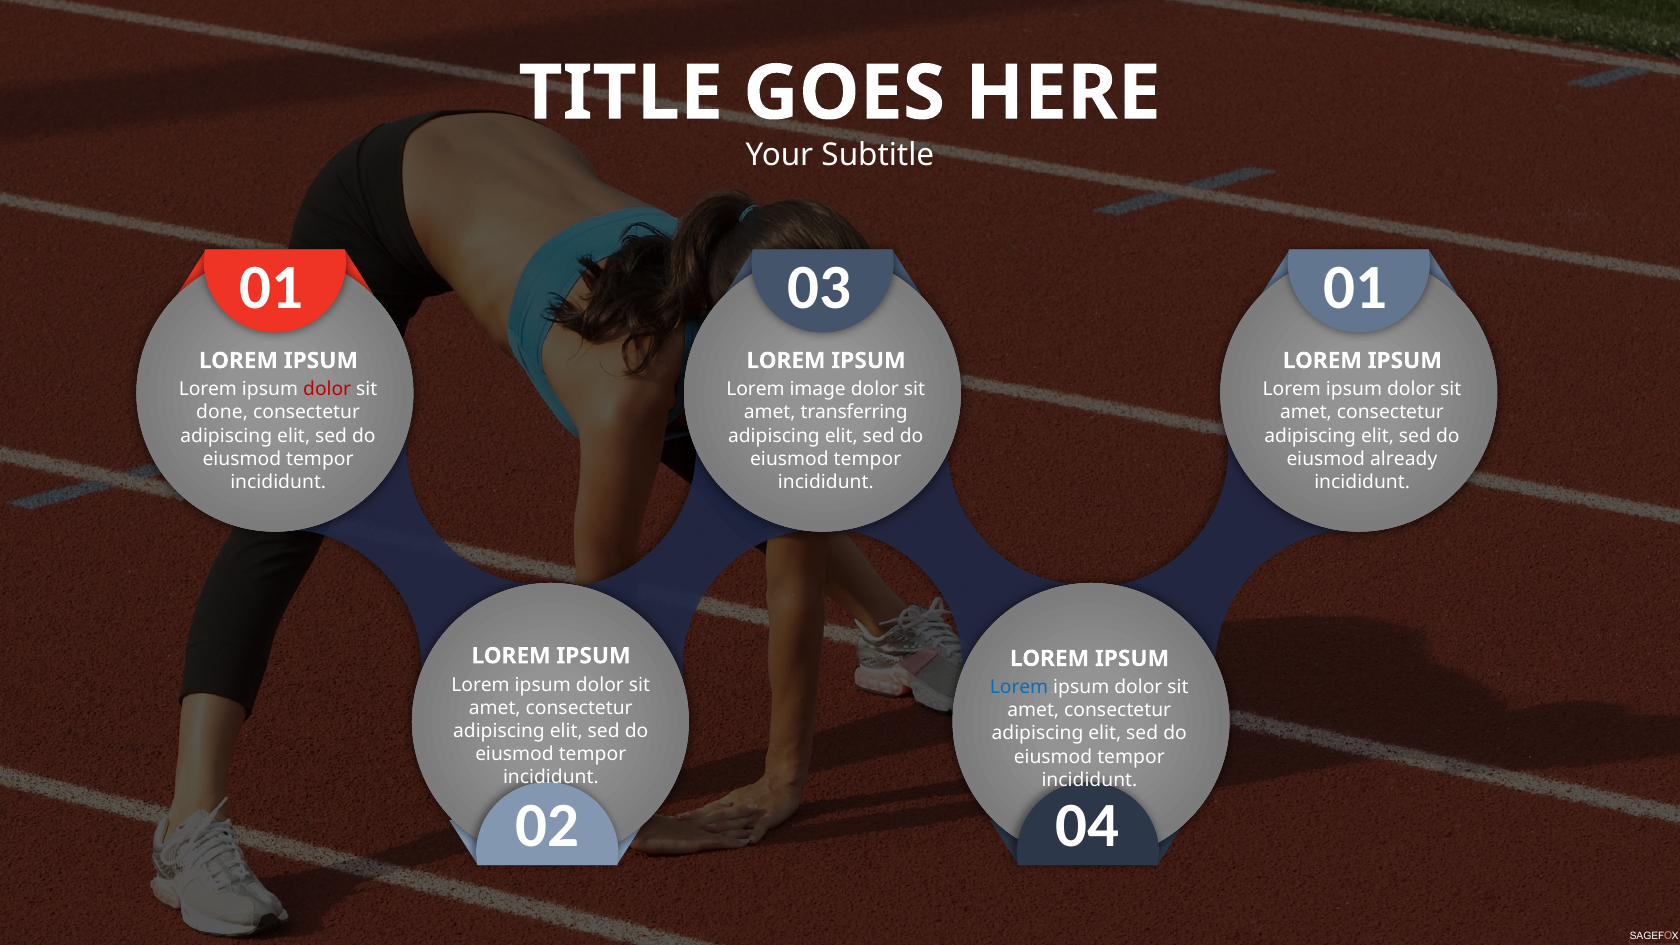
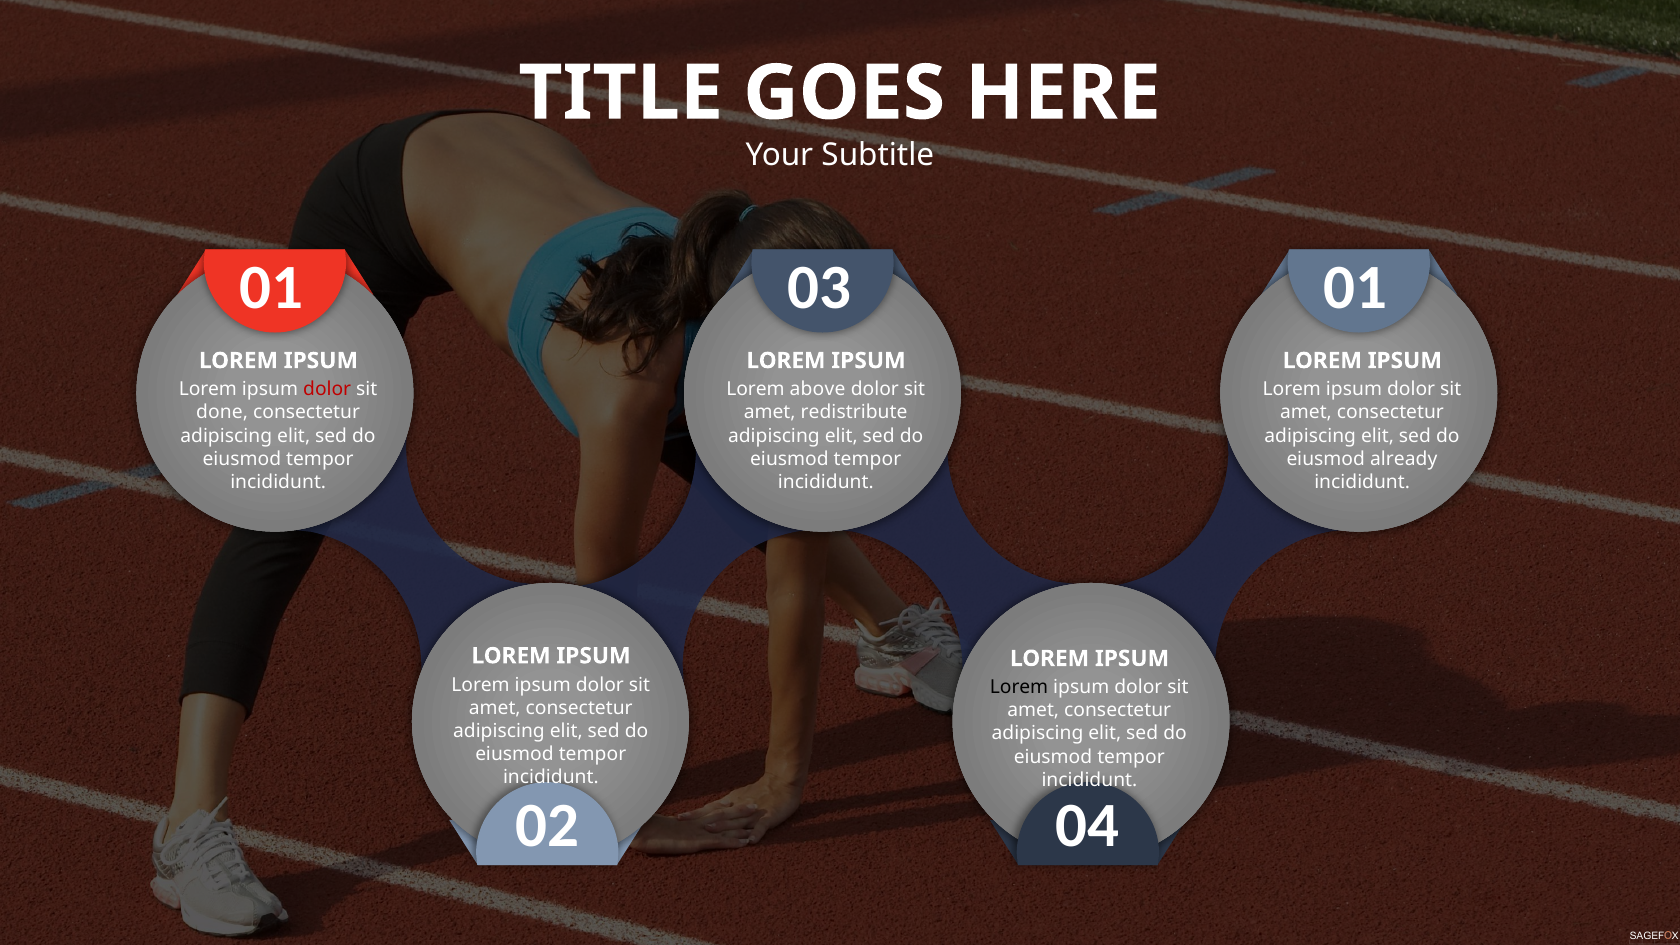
image: image -> above
transferring: transferring -> redistribute
Lorem at (1019, 687) colour: blue -> black
